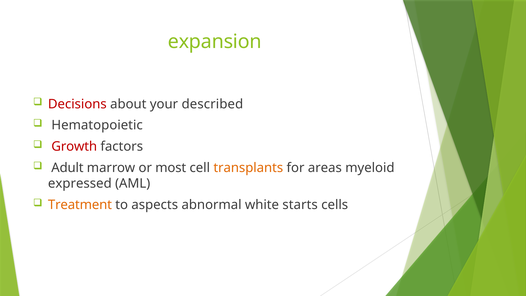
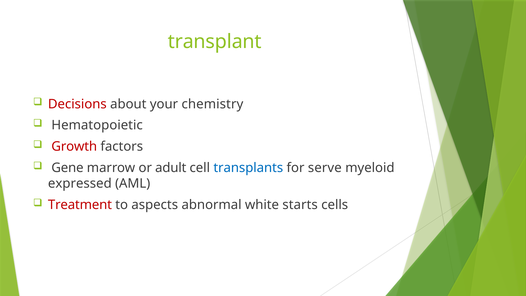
expansion: expansion -> transplant
described: described -> chemistry
Adult: Adult -> Gene
most: most -> adult
transplants colour: orange -> blue
areas: areas -> serve
Treatment colour: orange -> red
